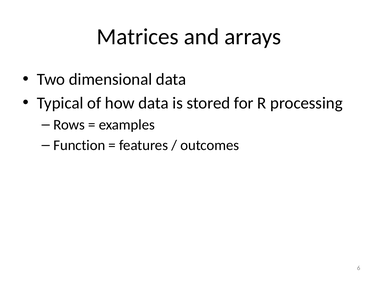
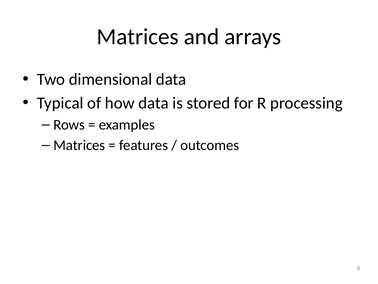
Function at (79, 145): Function -> Matrices
